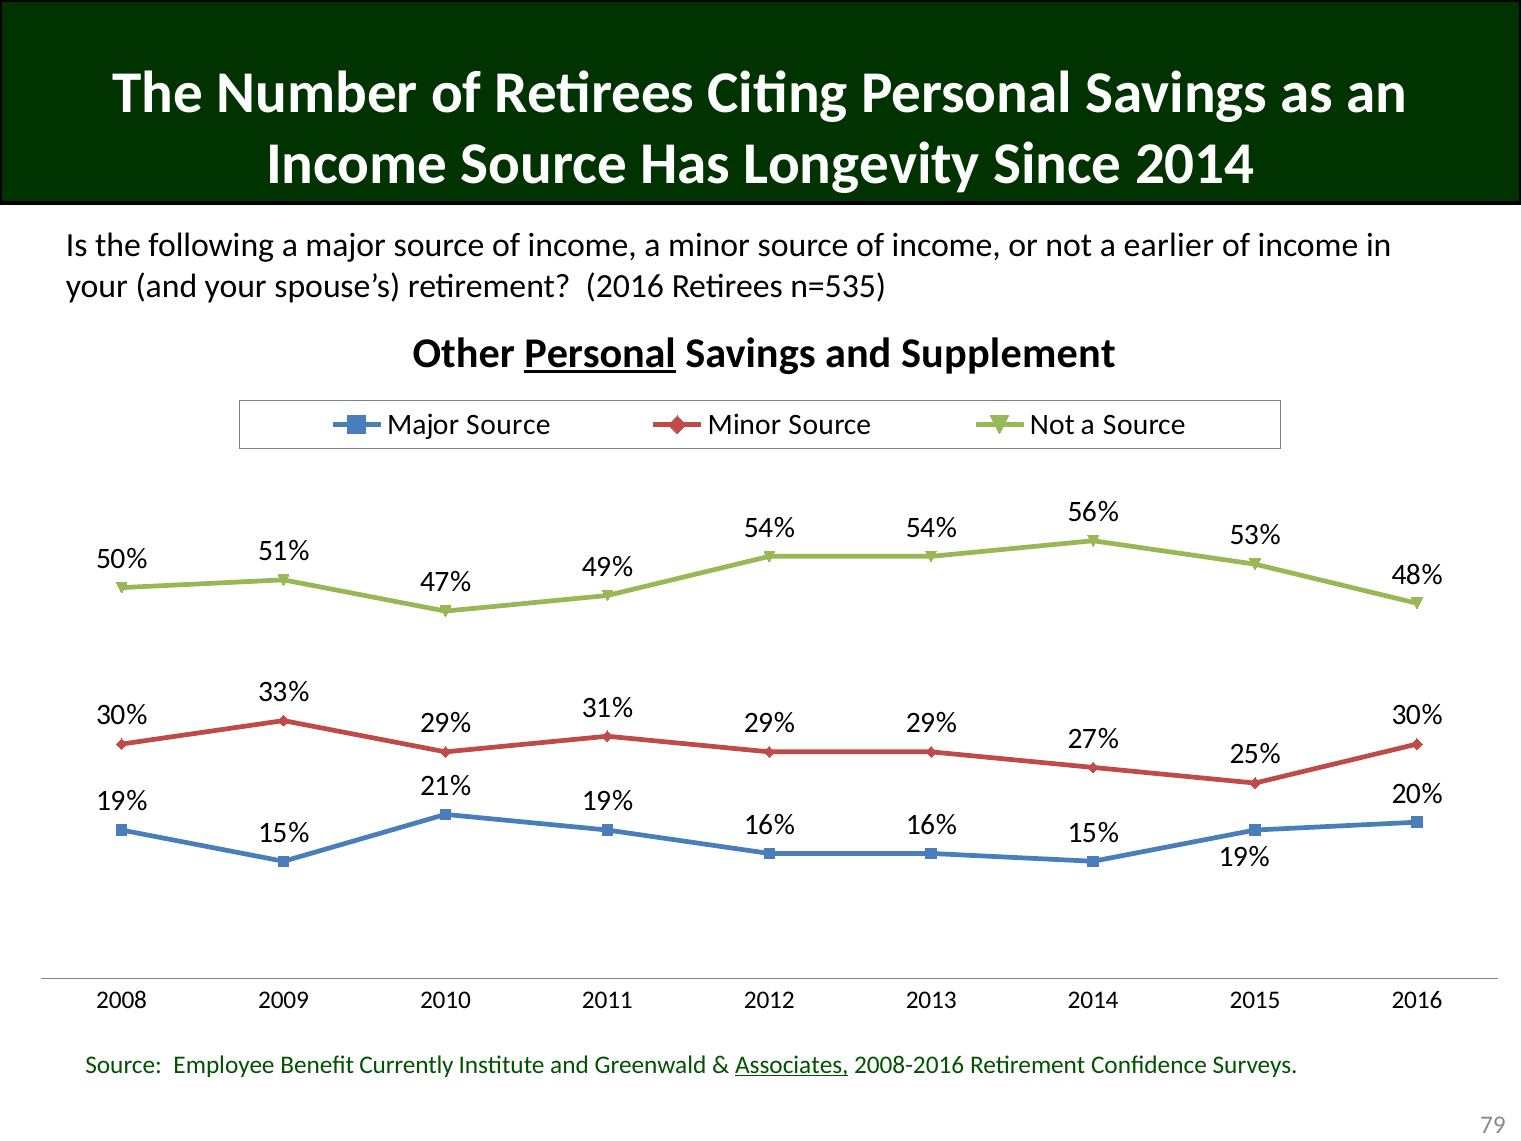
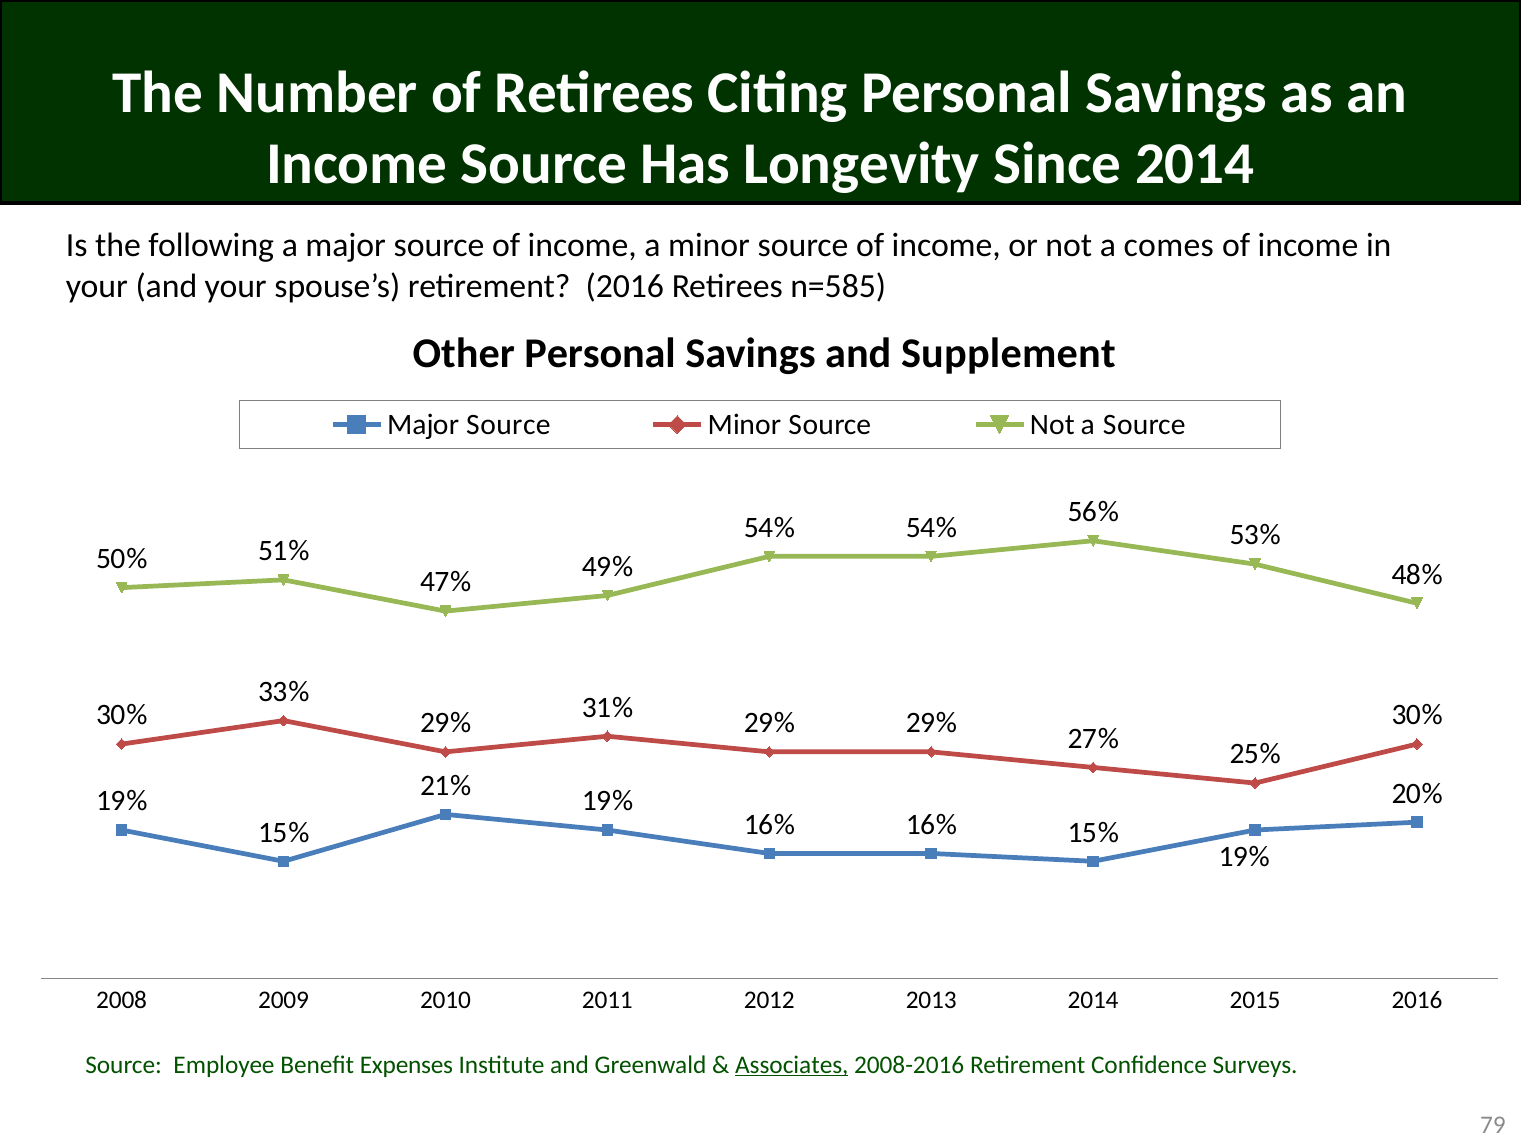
earlier: earlier -> comes
n=535: n=535 -> n=585
Personal at (600, 353) underline: present -> none
Currently: Currently -> Expenses
